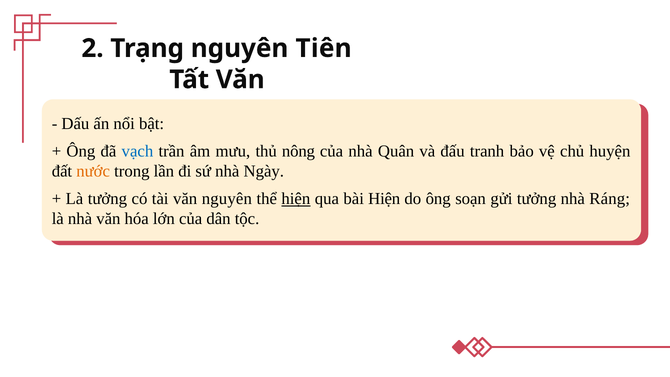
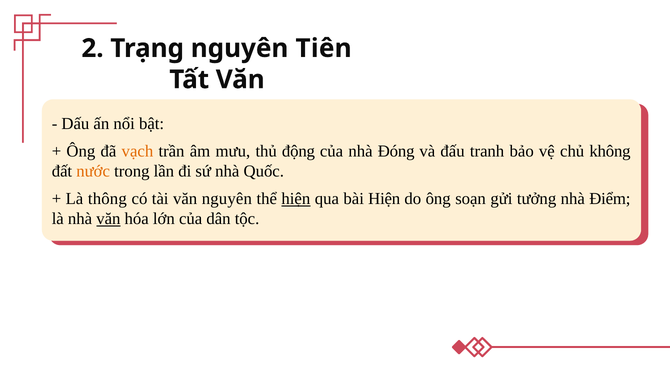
vạch colour: blue -> orange
nông: nông -> động
Quân: Quân -> Đóng
huyện: huyện -> không
Ngày: Ngày -> Quốc
Là tưởng: tưởng -> thông
Ráng: Ráng -> Điểm
văn at (108, 219) underline: none -> present
